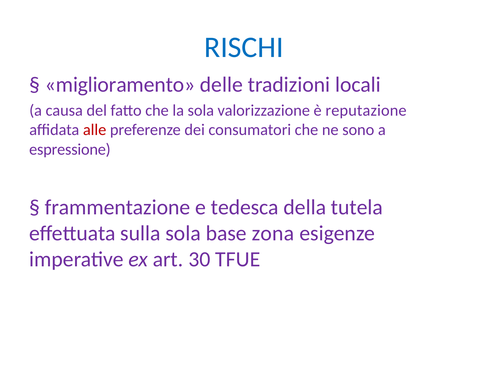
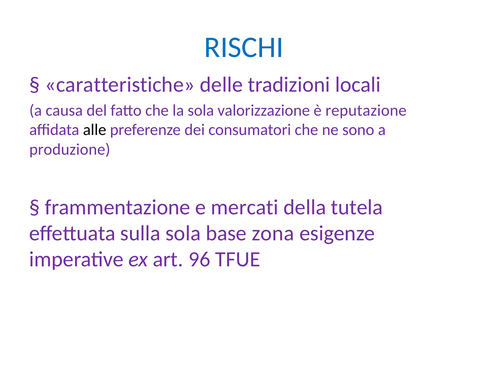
miglioramento: miglioramento -> caratteristiche
alle colour: red -> black
espressione: espressione -> produzione
tedesca: tedesca -> mercati
30: 30 -> 96
